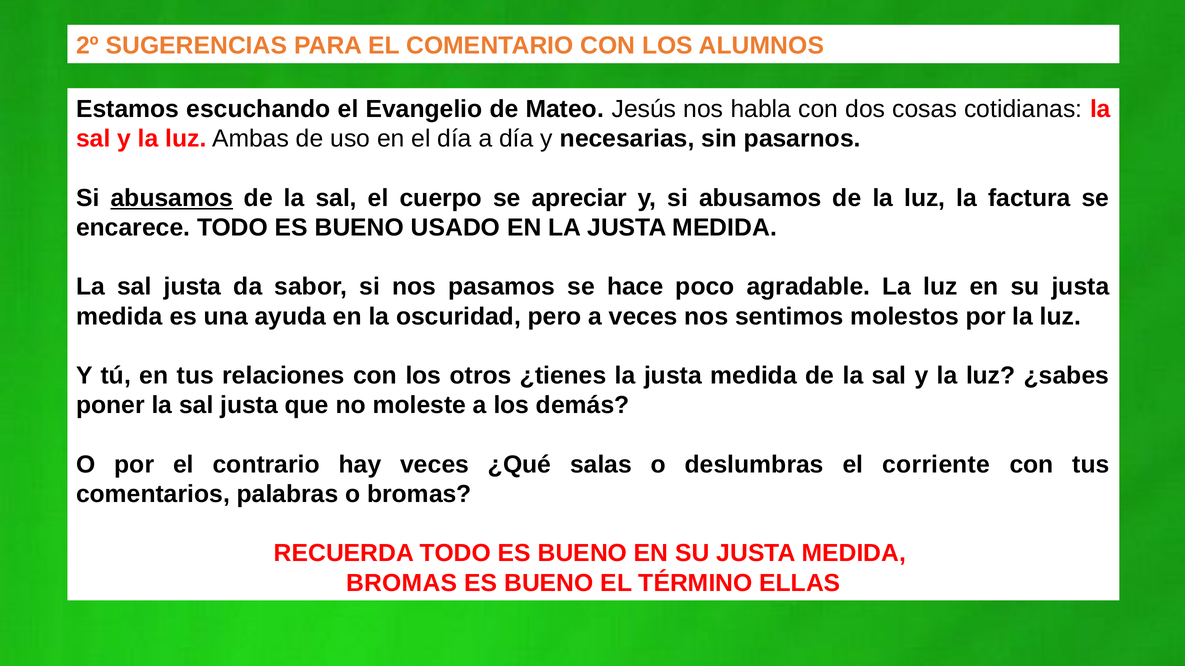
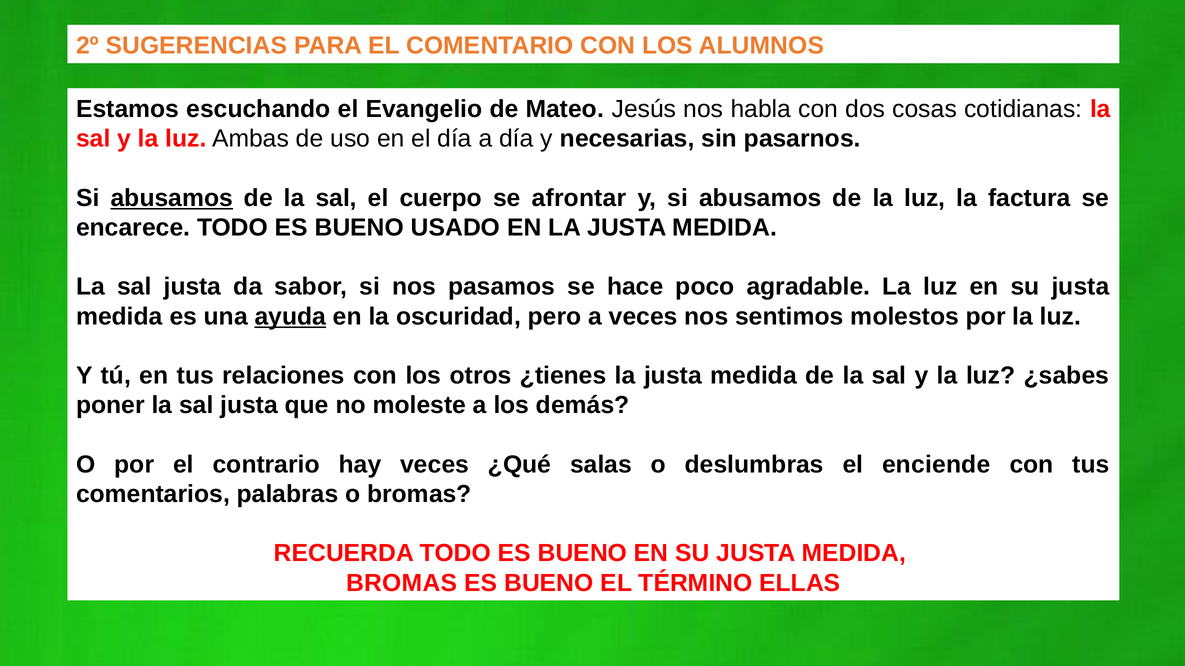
apreciar: apreciar -> afrontar
ayuda underline: none -> present
corriente: corriente -> enciende
